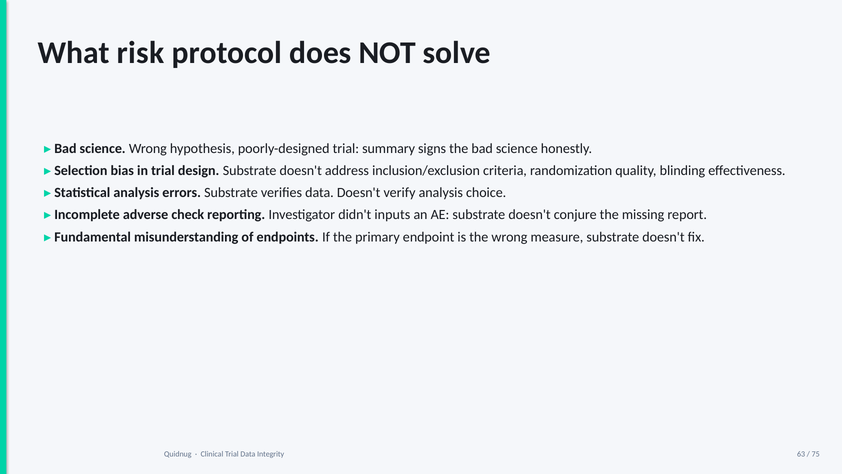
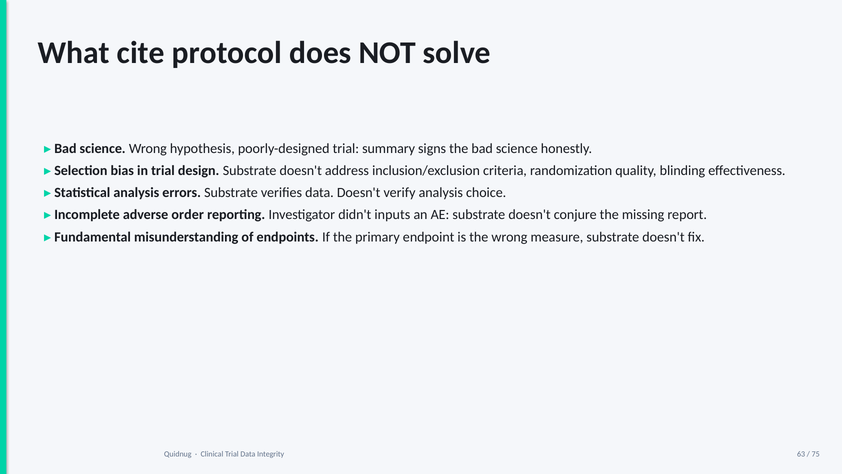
risk: risk -> cite
check: check -> order
